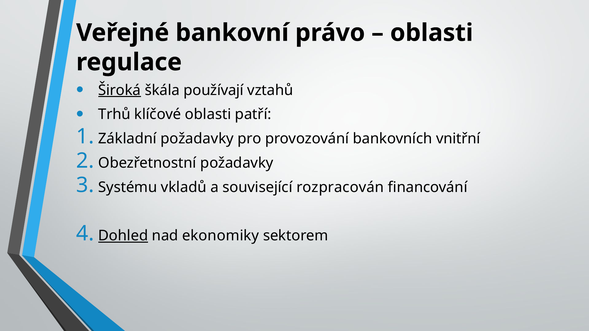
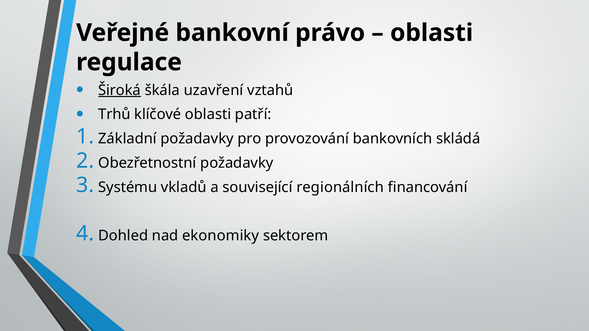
používají: používají -> uzavření
vnitřní: vnitřní -> skládá
rozpracován: rozpracován -> regionálních
Dohled underline: present -> none
